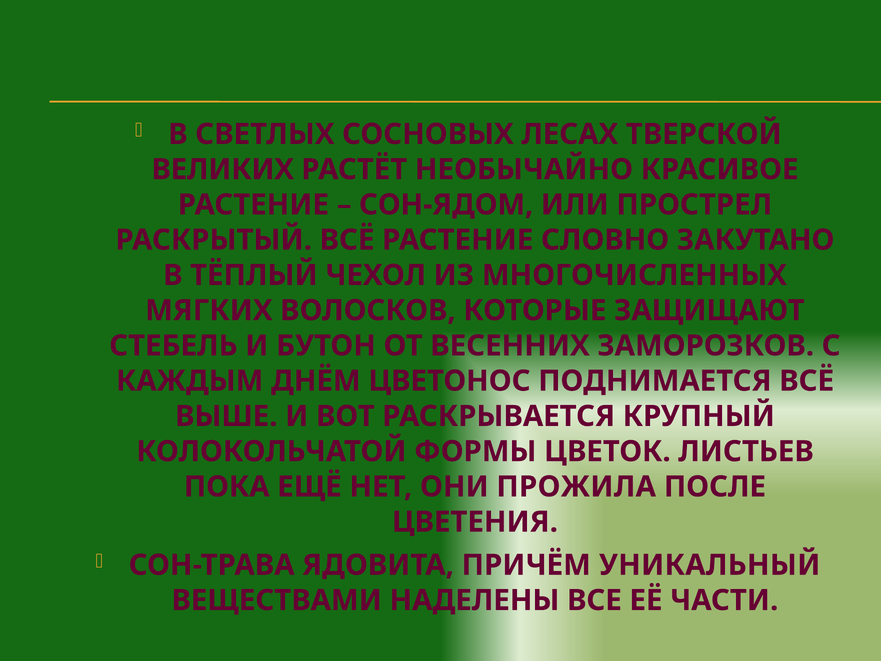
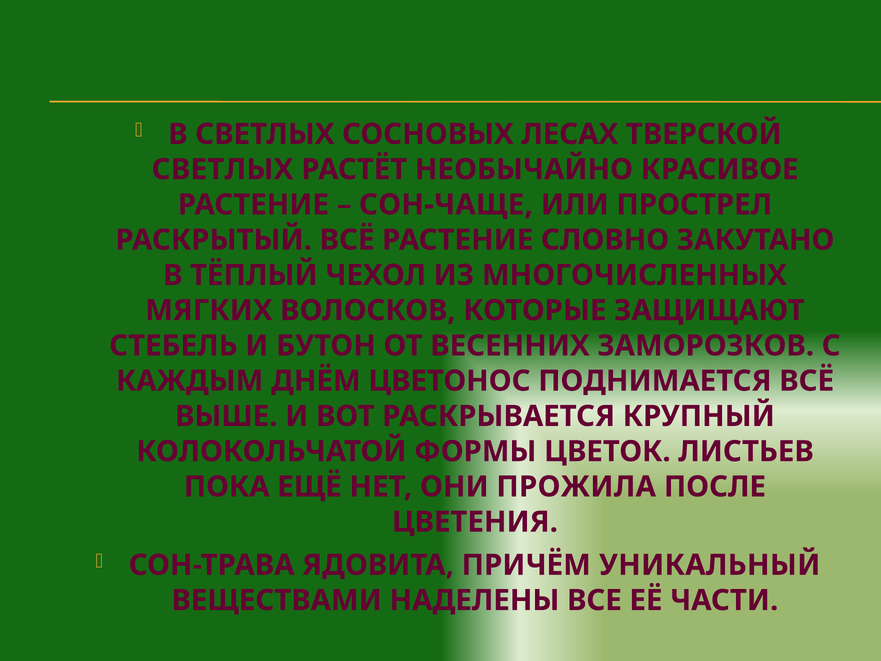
ВЕЛИКИХ at (223, 169): ВЕЛИКИХ -> СВЕТЛЫХ
СОН-ЯДОМ: СОН-ЯДОМ -> СОН-ЧАЩЕ
